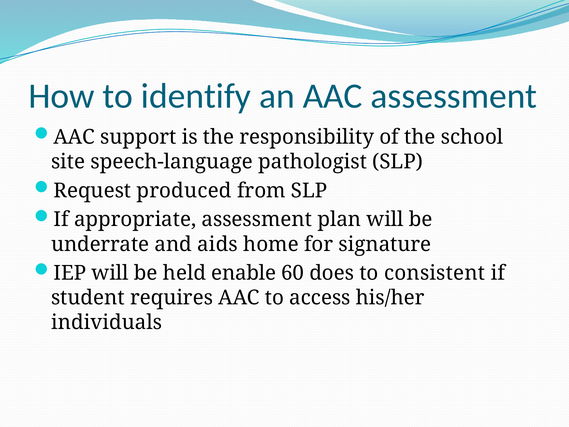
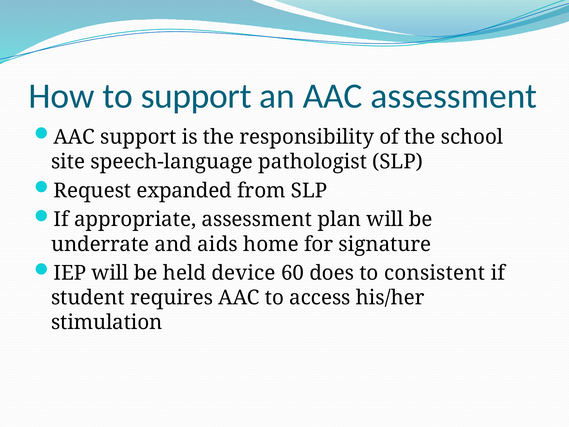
to identify: identify -> support
produced: produced -> expanded
enable: enable -> device
individuals: individuals -> stimulation
